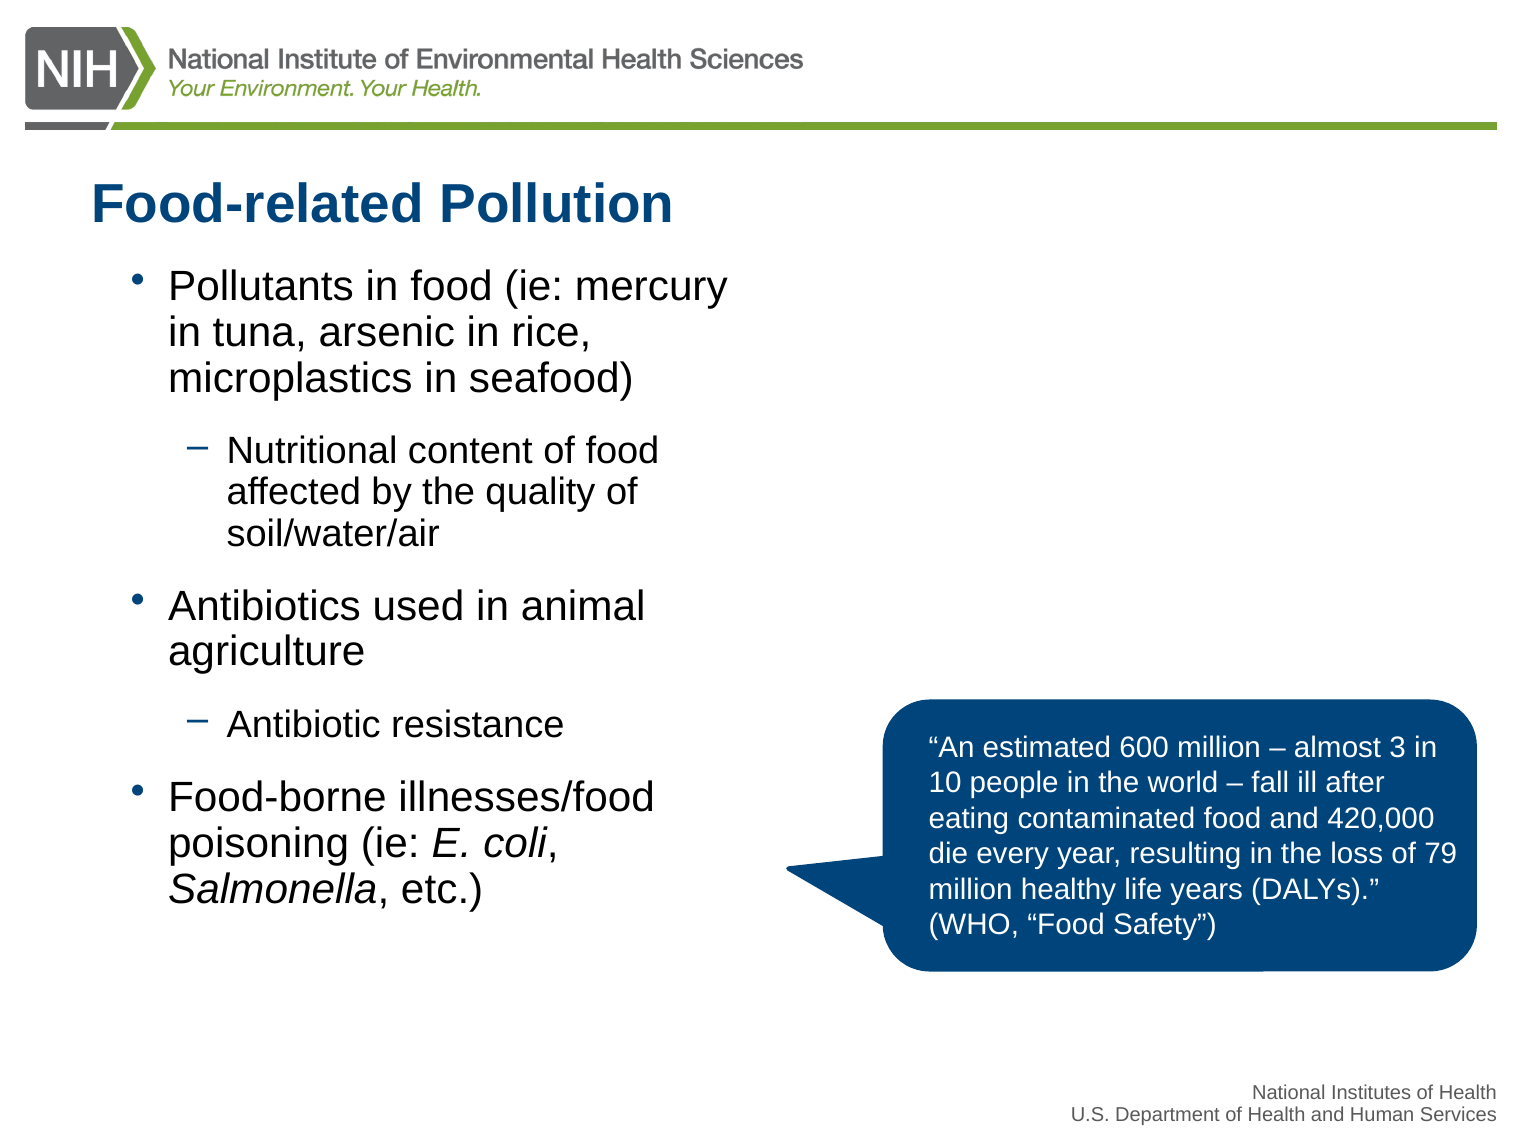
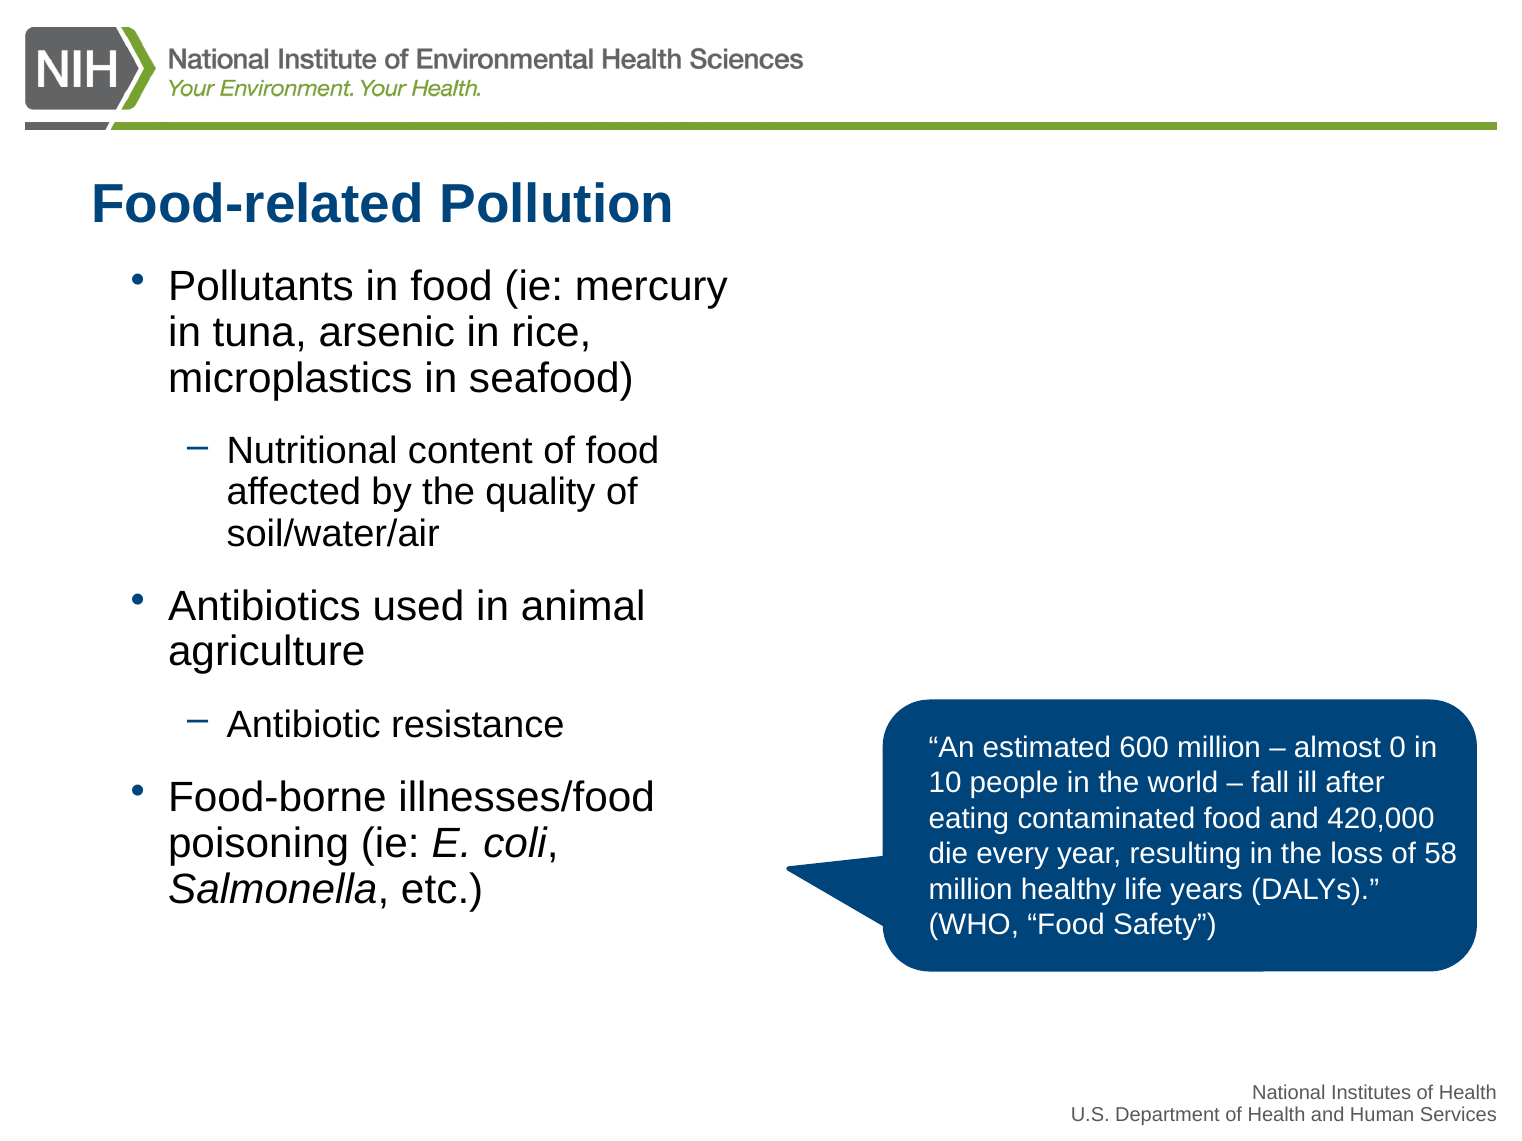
3: 3 -> 0
79: 79 -> 58
